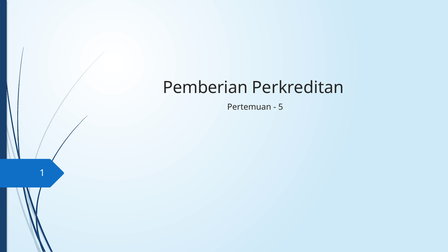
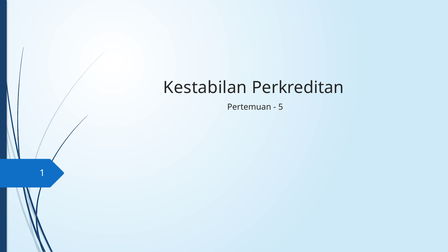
Pemberian: Pemberian -> Kestabilan
